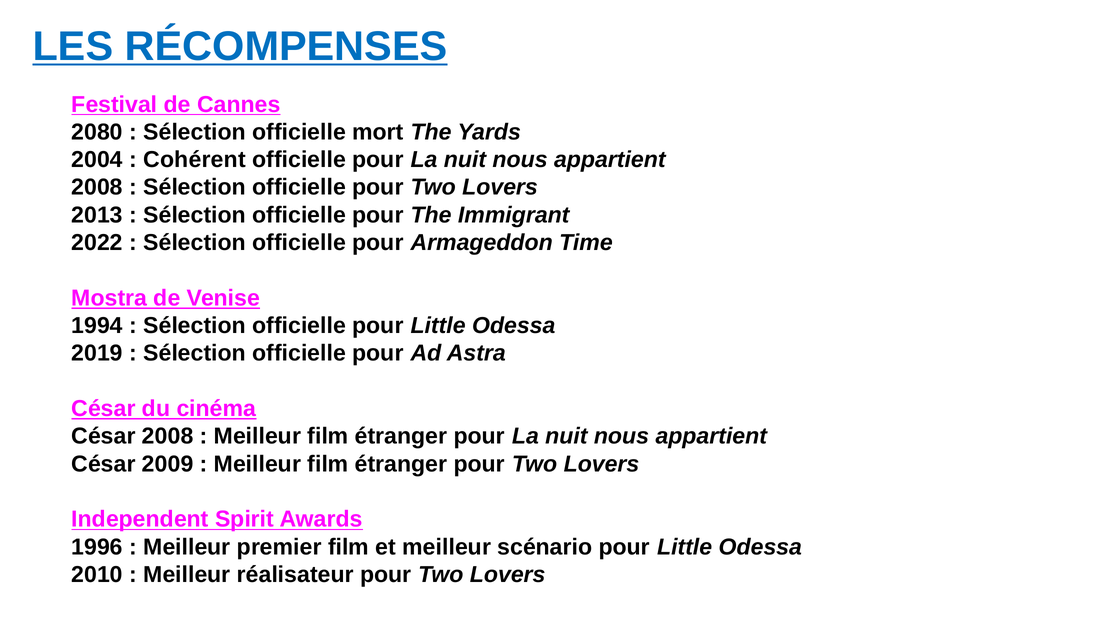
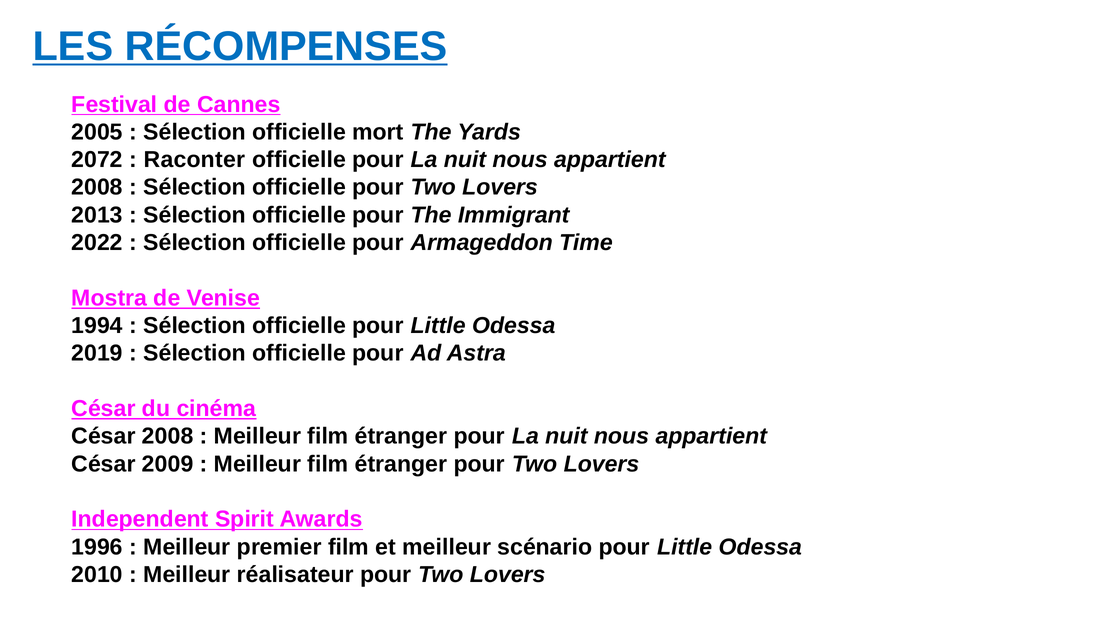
2080: 2080 -> 2005
2004: 2004 -> 2072
Cohérent: Cohérent -> Raconter
